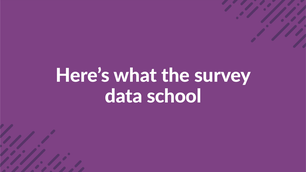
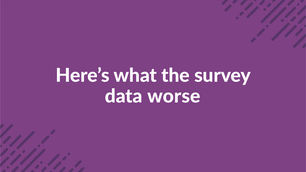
school: school -> worse
